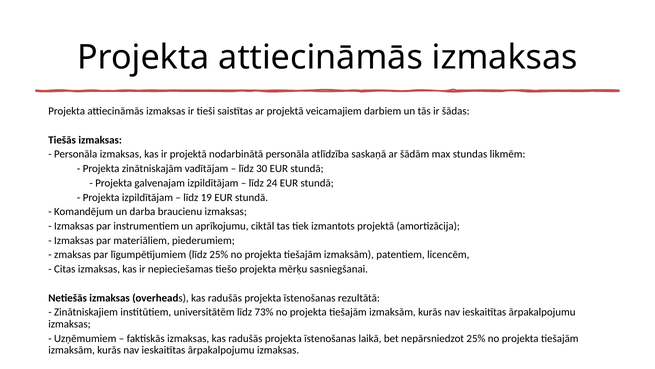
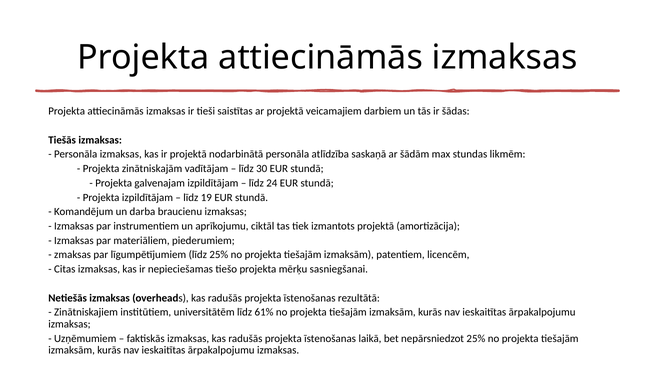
73%: 73% -> 61%
